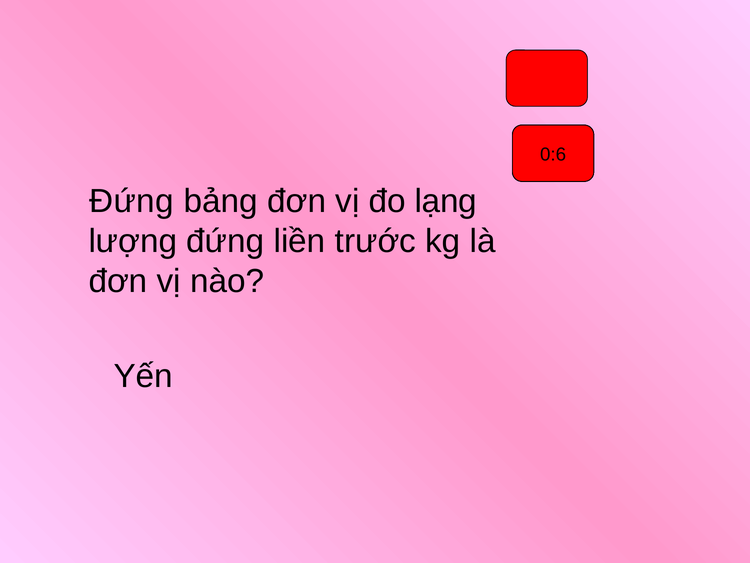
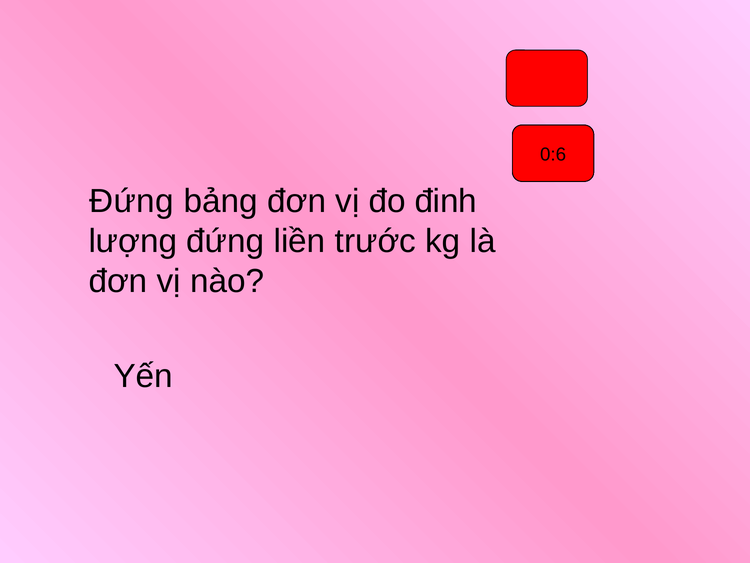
lạng: lạng -> đinh
